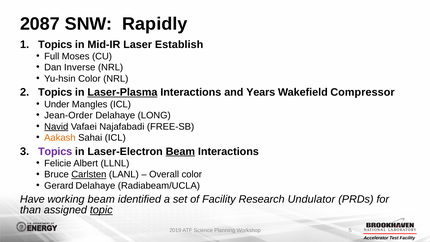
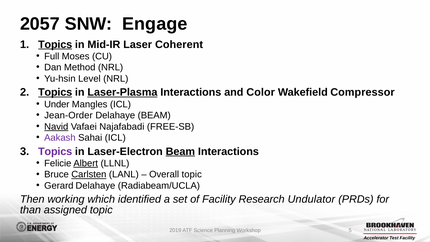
2087: 2087 -> 2057
Rapidly: Rapidly -> Engage
Topics at (55, 44) underline: none -> present
Establish: Establish -> Coherent
Inverse: Inverse -> Method
Yu-hsin Color: Color -> Level
Topics at (55, 92) underline: none -> present
Years: Years -> Color
Delahaye LONG: LONG -> BEAM
Aakash colour: orange -> purple
Albert underline: none -> present
Overall color: color -> topic
Have: Have -> Then
working beam: beam -> which
topic at (101, 210) underline: present -> none
